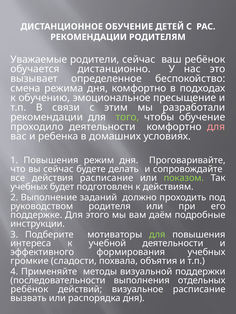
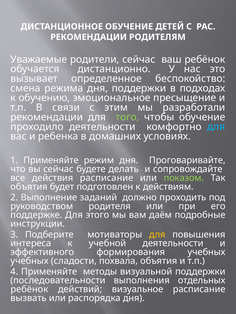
дня комфортно: комфортно -> поддержки
для at (216, 127) colour: pink -> light blue
1 Повышения: Повышения -> Применяйте
учебных at (29, 187): учебных -> объятия
для at (157, 235) colour: light green -> yellow
громкие at (30, 261): громкие -> учебных
